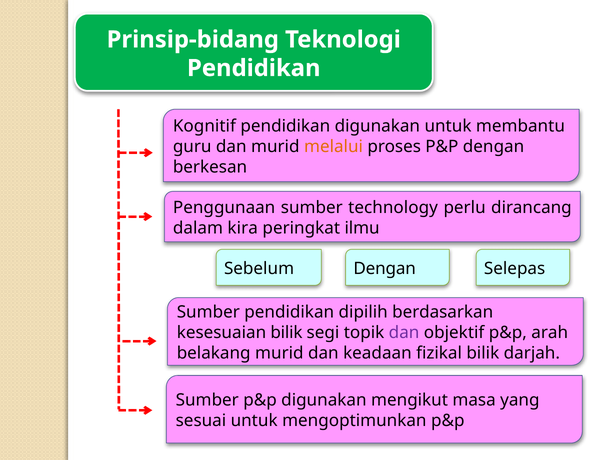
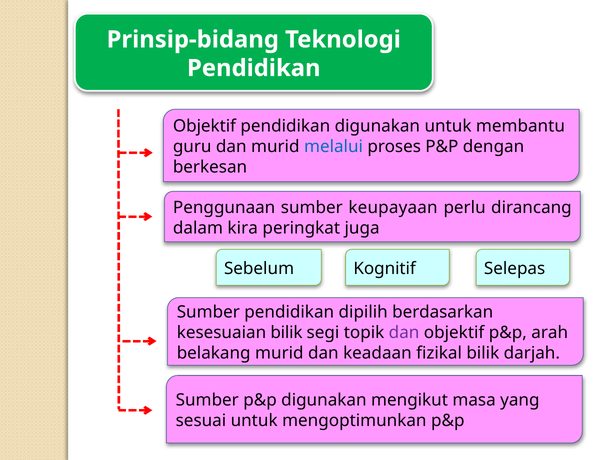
Kognitif at (204, 126): Kognitif -> Objektif
melalui colour: orange -> blue
technology: technology -> keupayaan
ilmu: ilmu -> juga
Sebelum Dengan: Dengan -> Kognitif
